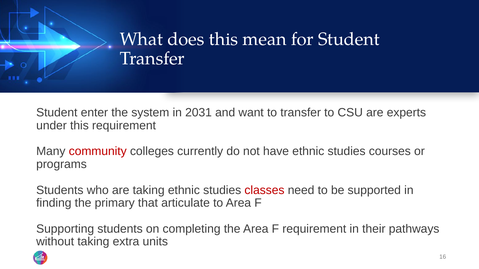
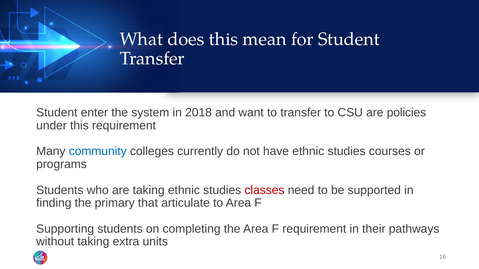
2031: 2031 -> 2018
experts: experts -> policies
community colour: red -> blue
